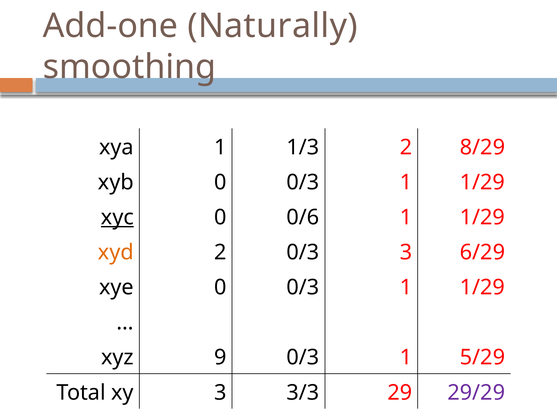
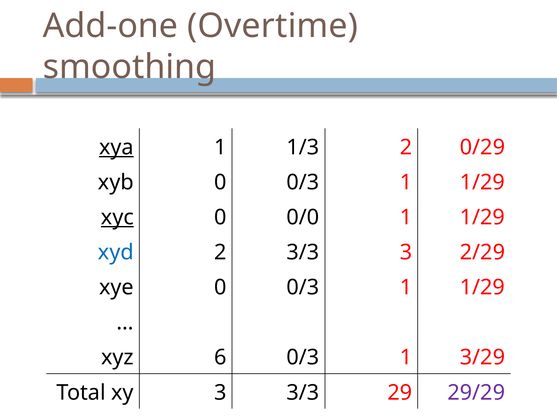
Naturally: Naturally -> Overtime
xya underline: none -> present
8/29: 8/29 -> 0/29
0/6: 0/6 -> 0/0
xyd colour: orange -> blue
2 0/3: 0/3 -> 3/3
6/29: 6/29 -> 2/29
9: 9 -> 6
5/29: 5/29 -> 3/29
